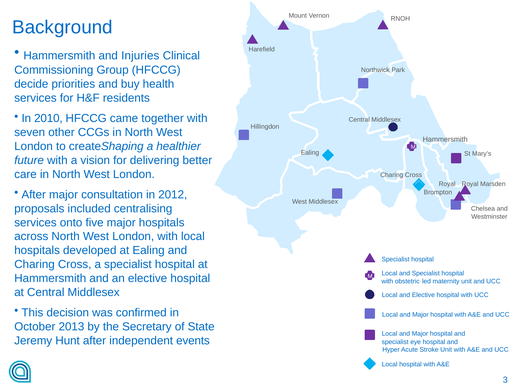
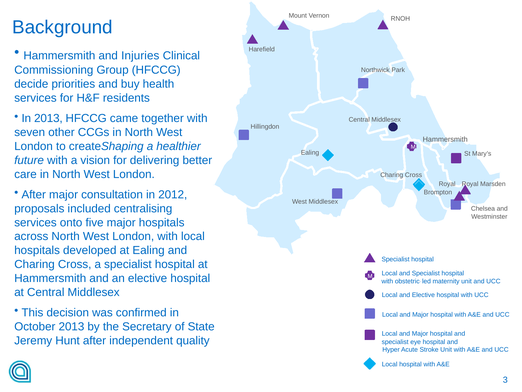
In 2010: 2010 -> 2013
events: events -> quality
